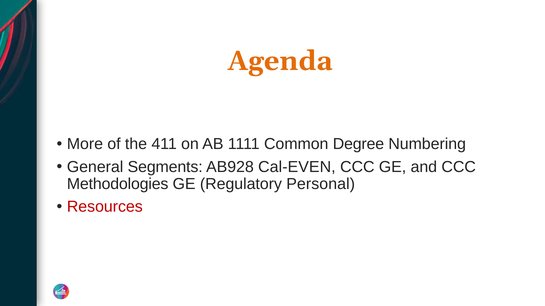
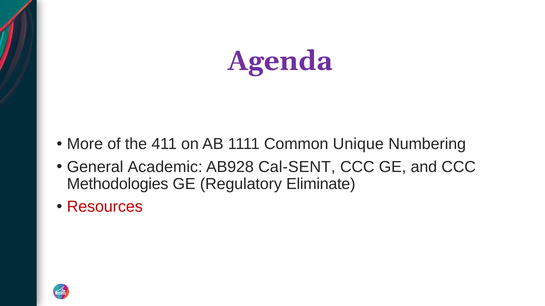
Agenda colour: orange -> purple
Degree: Degree -> Unique
Segments: Segments -> Academic
Cal-EVEN: Cal-EVEN -> Cal-SENT
Personal: Personal -> Eliminate
